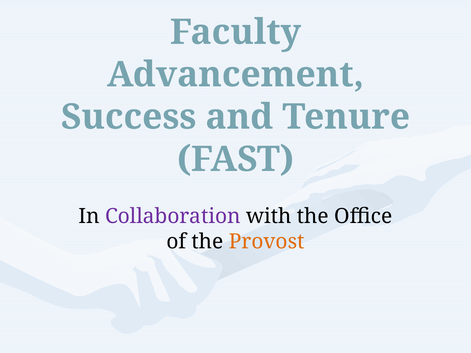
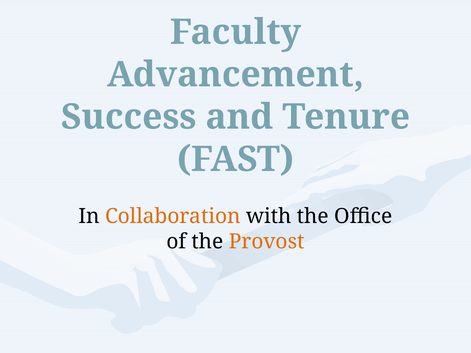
Collaboration colour: purple -> orange
